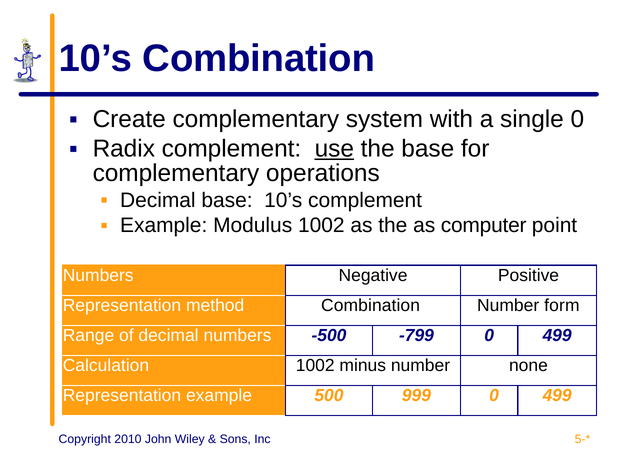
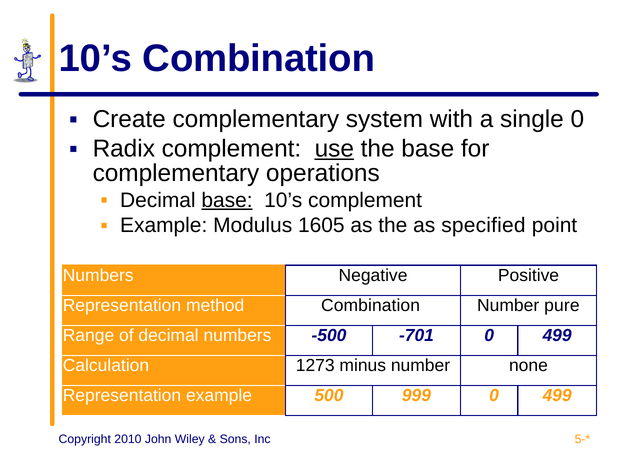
base at (227, 200) underline: none -> present
Modulus 1002: 1002 -> 1605
computer: computer -> specified
form: form -> pure
-799: -799 -> -701
Calculation 1002: 1002 -> 1273
